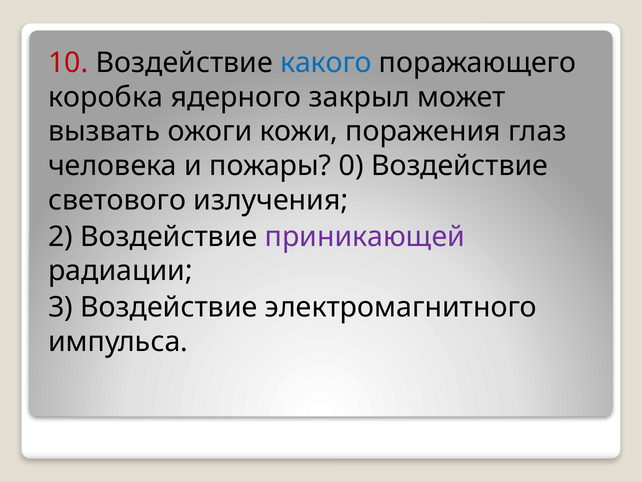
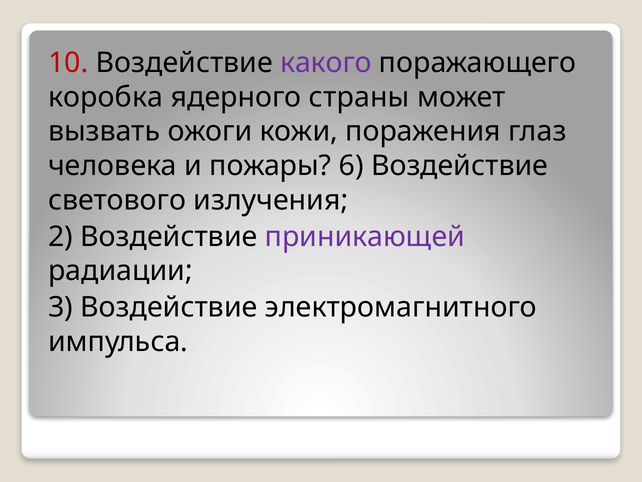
какого colour: blue -> purple
закрыл: закрыл -> страны
0: 0 -> 6
